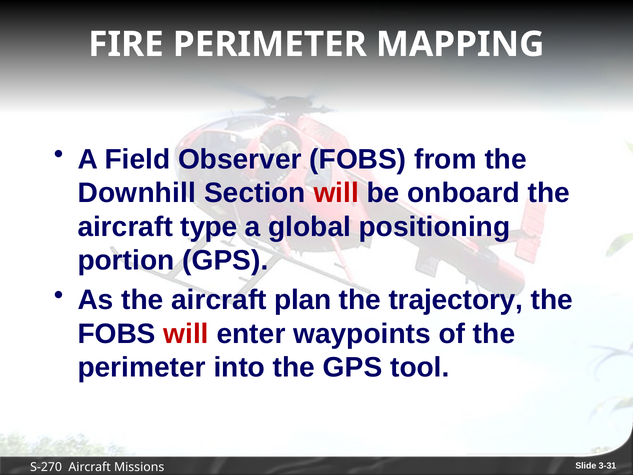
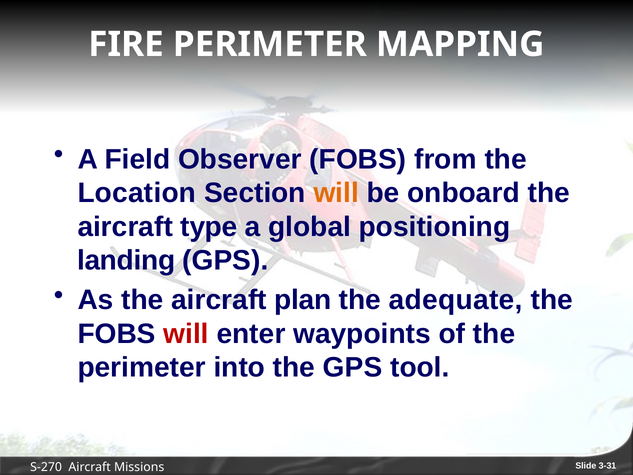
Downhill: Downhill -> Location
will at (336, 193) colour: red -> orange
portion: portion -> landing
trajectory: trajectory -> adequate
